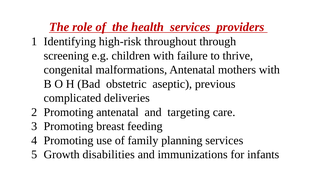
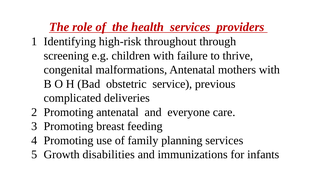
aseptic: aseptic -> service
targeting: targeting -> everyone
